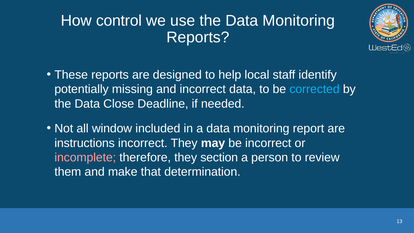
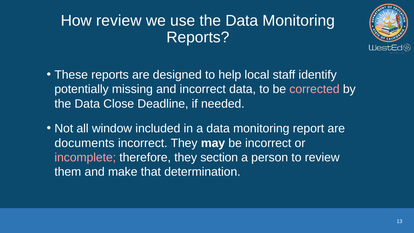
How control: control -> review
corrected colour: light blue -> pink
instructions: instructions -> documents
